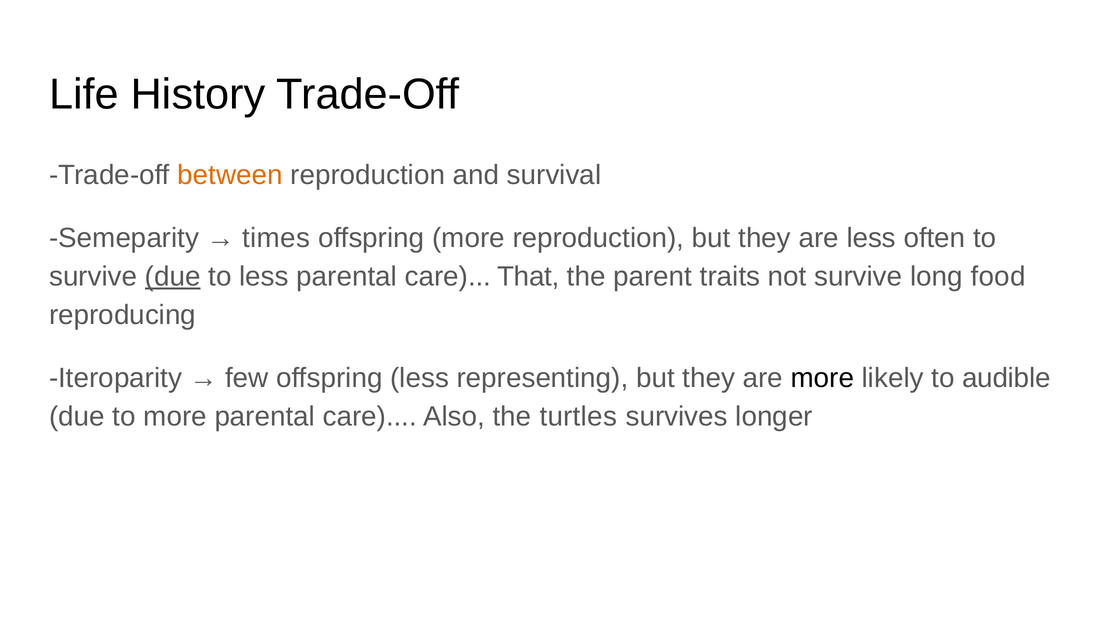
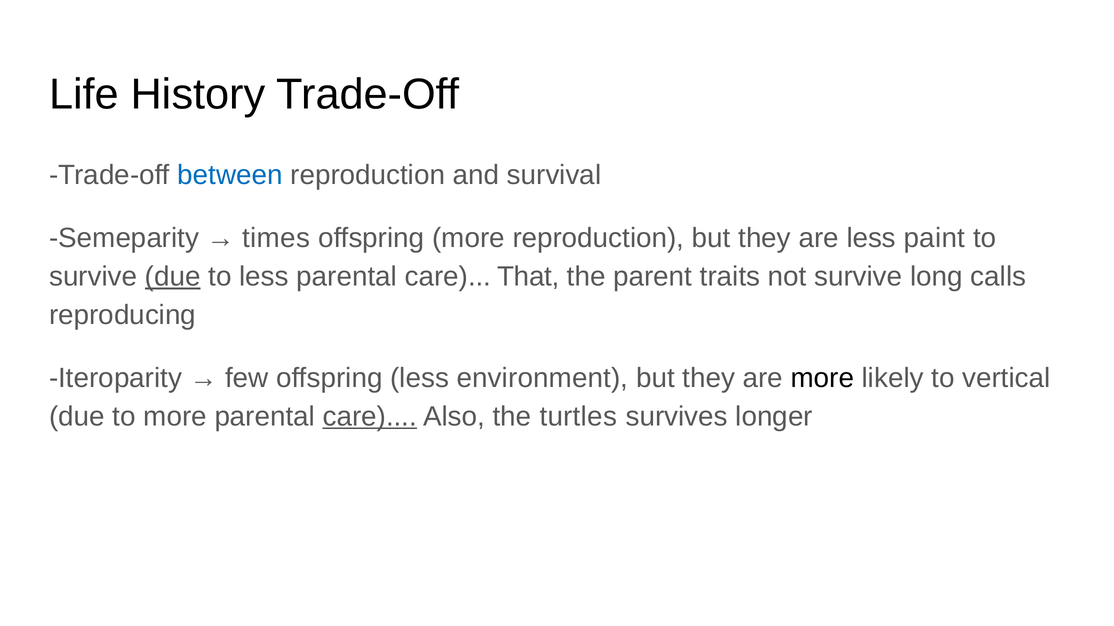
between colour: orange -> blue
often: often -> paint
food: food -> calls
representing: representing -> environment
audible: audible -> vertical
care at (370, 417) underline: none -> present
